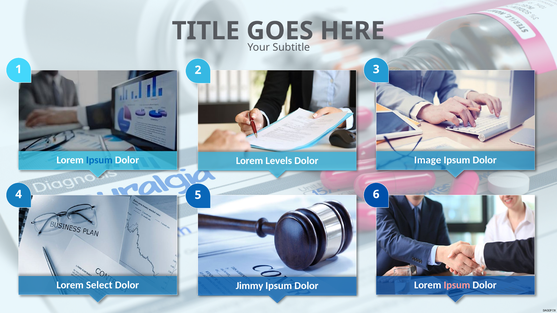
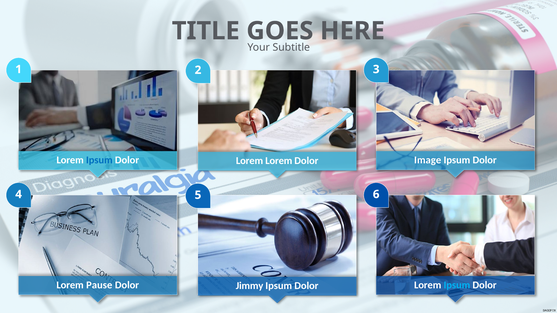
Lorem Levels: Levels -> Lorem
Select: Select -> Pause
Ipsum at (457, 285) colour: pink -> light blue
